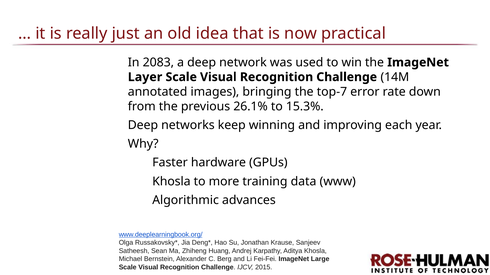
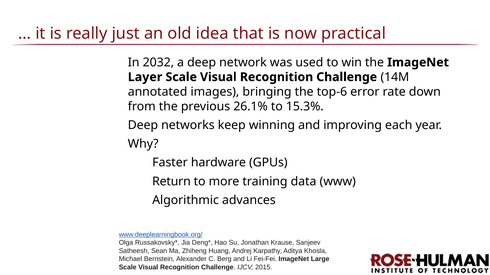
2083: 2083 -> 2032
top-7: top-7 -> top-6
Khosla at (171, 182): Khosla -> Return
